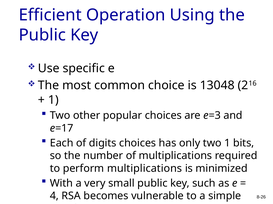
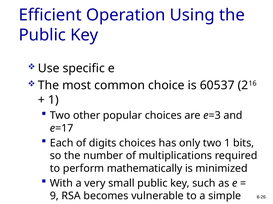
13048: 13048 -> 60537
perform multiplications: multiplications -> mathematically
4: 4 -> 9
